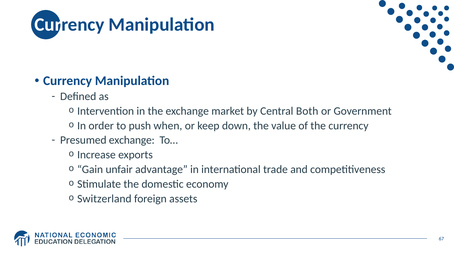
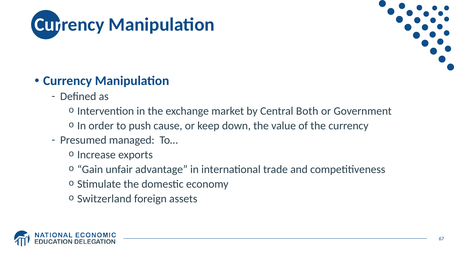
when: when -> cause
Presumed exchange: exchange -> managed
